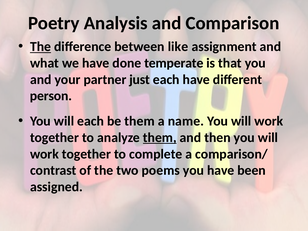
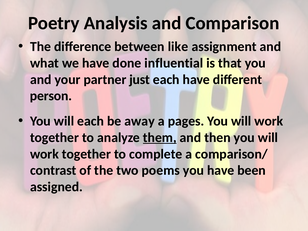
The at (41, 47) underline: present -> none
temperate: temperate -> influential
be them: them -> away
name: name -> pages
